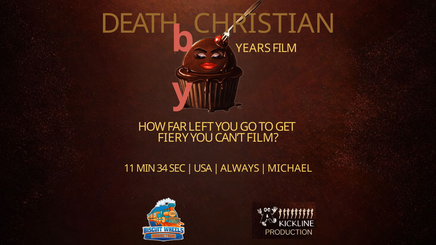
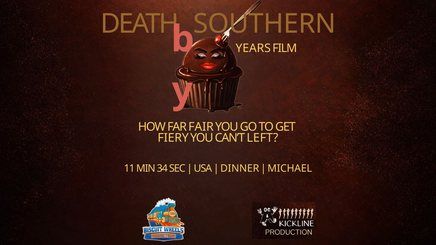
CHRISTIAN: CHRISTIAN -> SOUTHERN
LEFT: LEFT -> FAIR
CAN’T FILM: FILM -> LEFT
ALWAYS: ALWAYS -> DINNER
